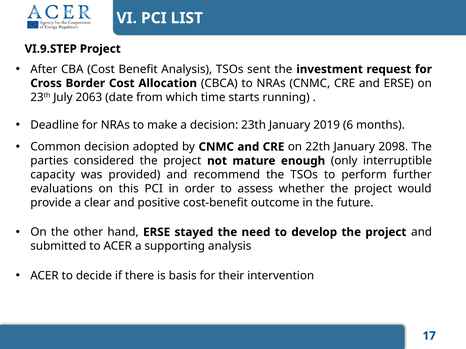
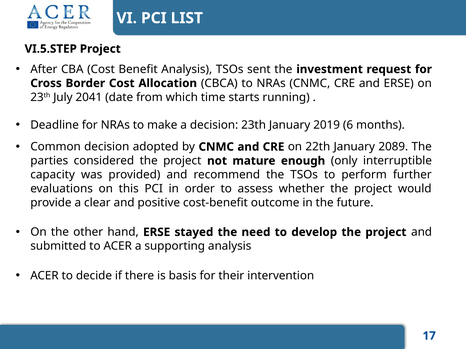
VI.9.STEP: VI.9.STEP -> VI.5.STEP
2063: 2063 -> 2041
2098: 2098 -> 2089
